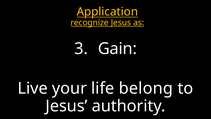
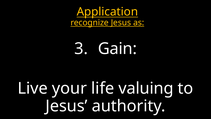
belong: belong -> valuing
